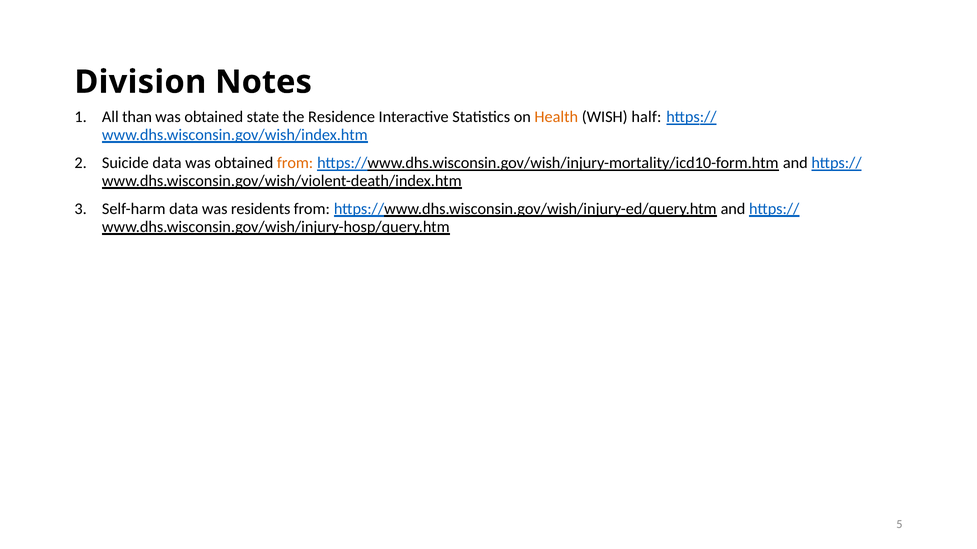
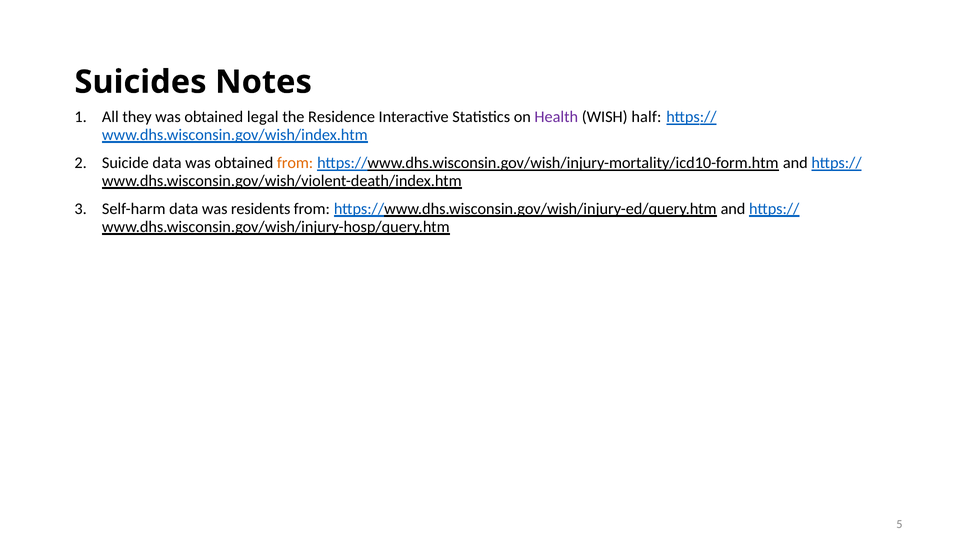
Division: Division -> Suicides
than: than -> they
state: state -> legal
Health colour: orange -> purple
